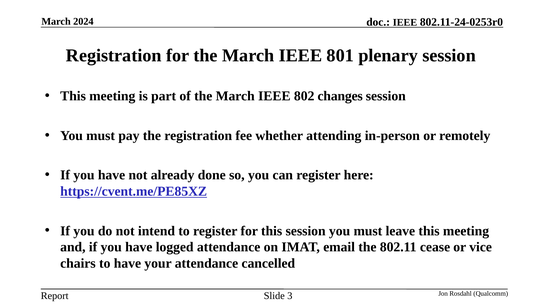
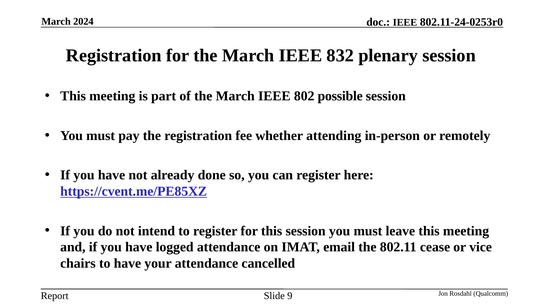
801: 801 -> 832
changes: changes -> possible
3: 3 -> 9
